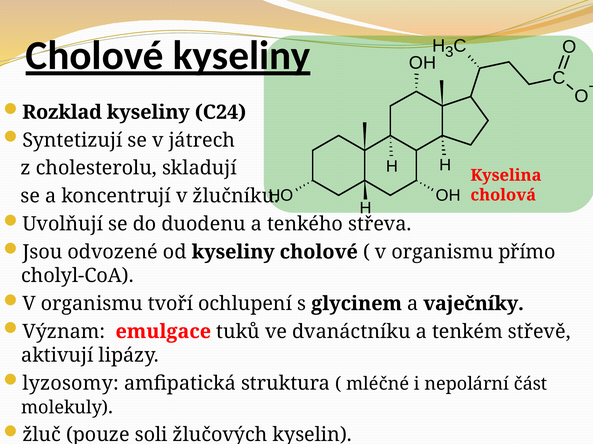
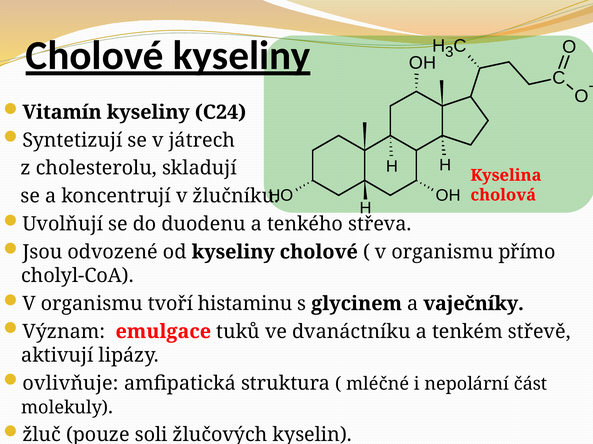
Rozklad: Rozklad -> Vitamín
ochlupení: ochlupení -> histaminu
lyzosomy: lyzosomy -> ovlivňuje
